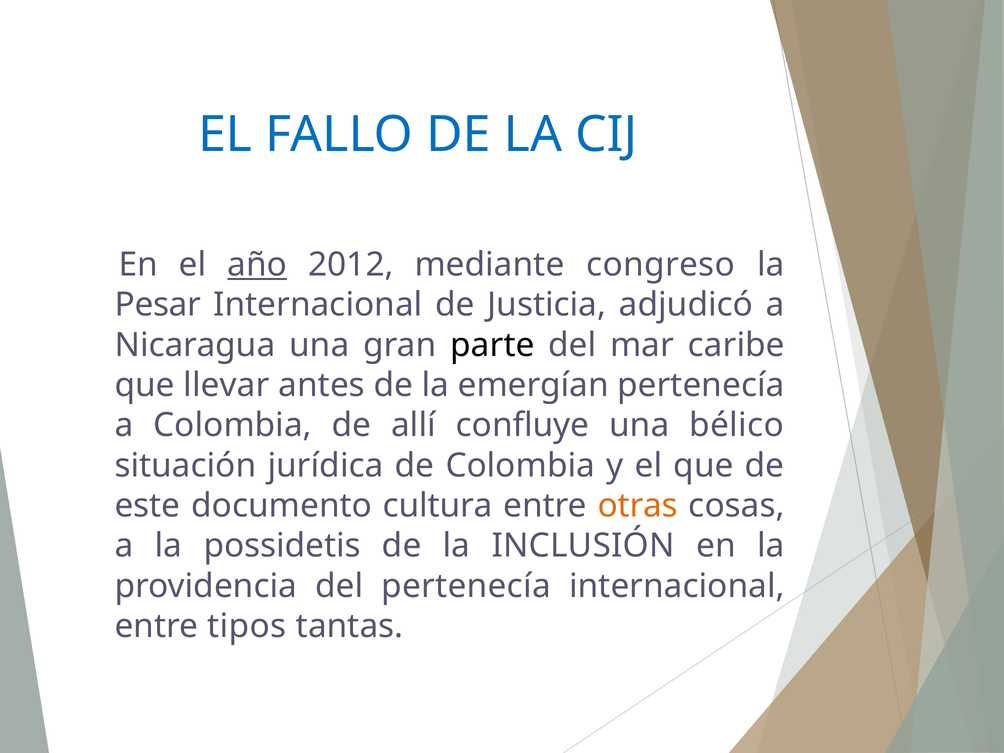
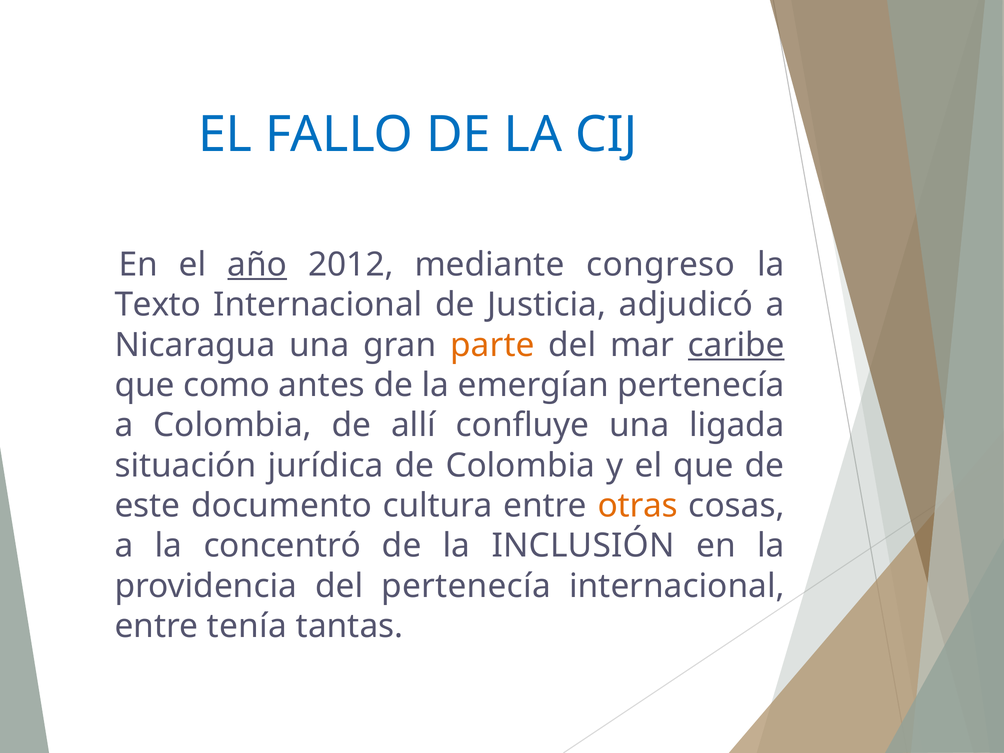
Pesar: Pesar -> Texto
parte colour: black -> orange
caribe underline: none -> present
llevar: llevar -> como
bélico: bélico -> ligada
possidetis: possidetis -> concentró
tipos: tipos -> tenía
